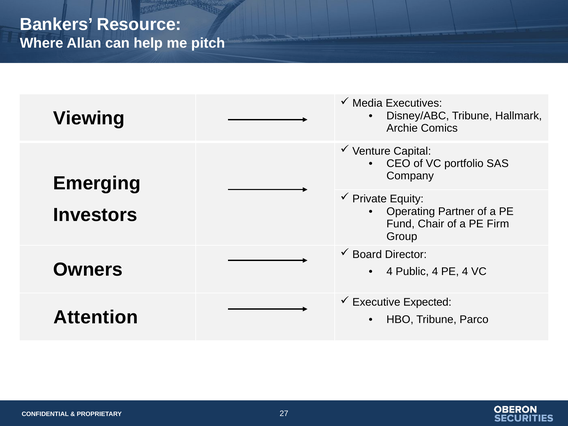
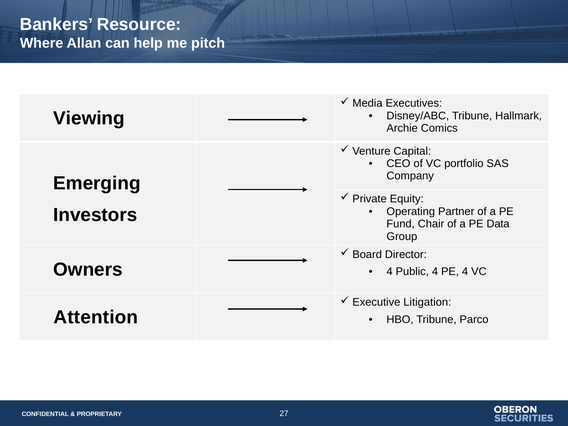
Firm: Firm -> Data
Expected: Expected -> Litigation
